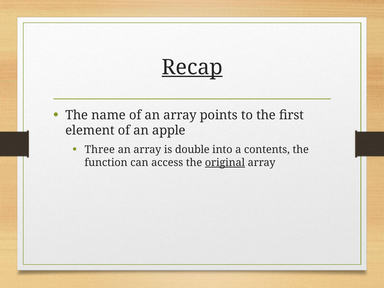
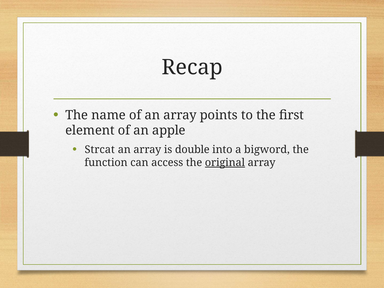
Recap underline: present -> none
Three: Three -> Strcat
contents: contents -> bigword
